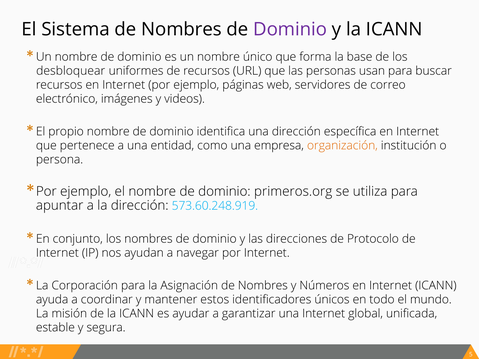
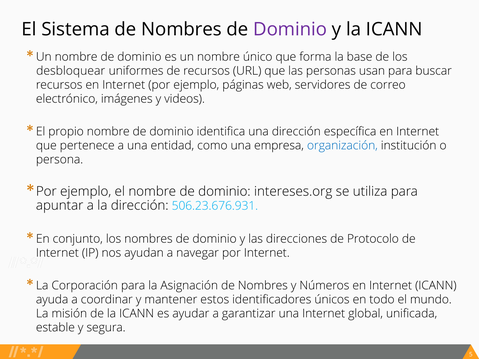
organización colour: orange -> blue
primeros.org: primeros.org -> intereses.org
573.60.248.919: 573.60.248.919 -> 506.23.676.931
